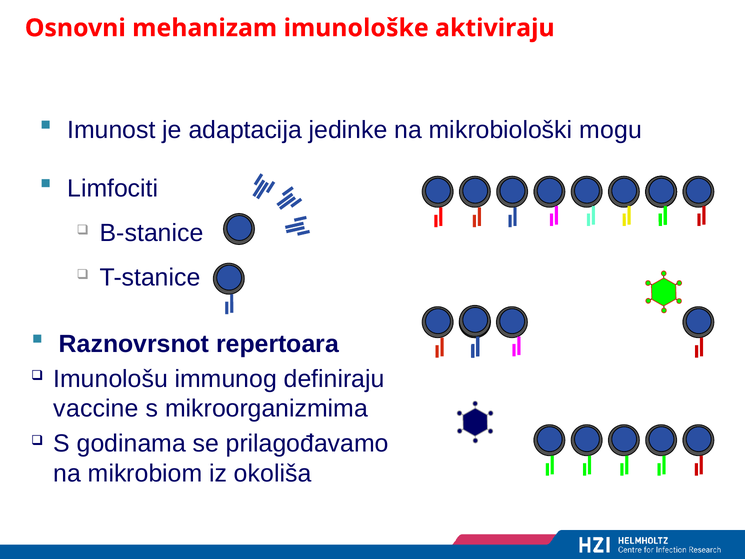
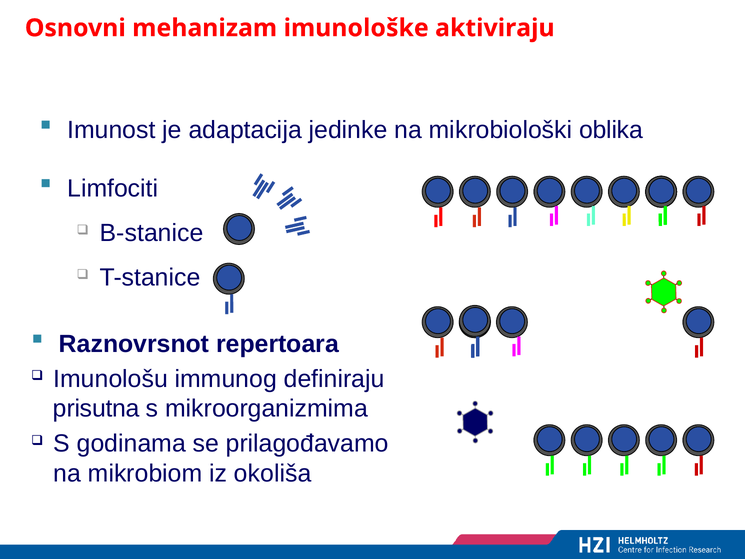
mogu: mogu -> oblika
vaccine: vaccine -> prisutna
